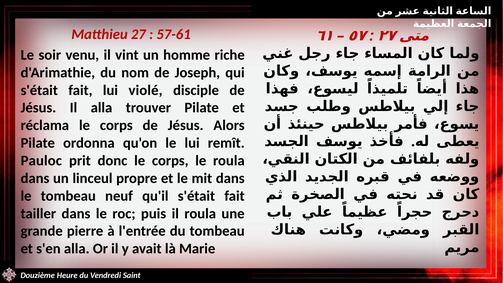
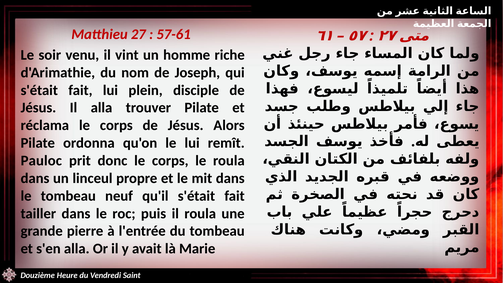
violé: violé -> plein
